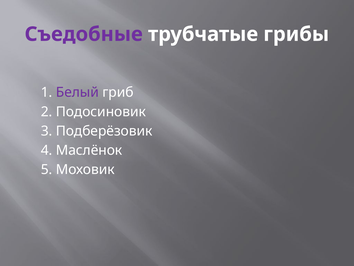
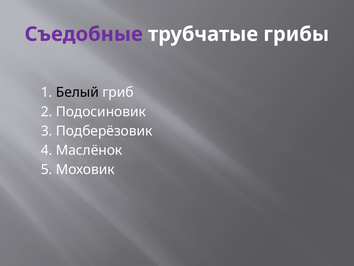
Белый colour: purple -> black
